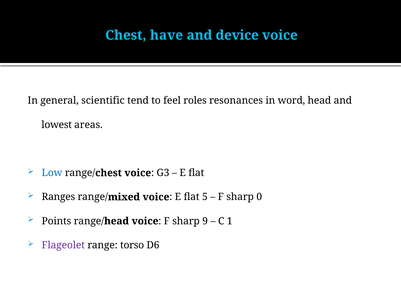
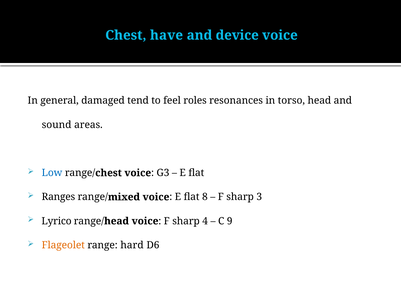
scientific: scientific -> damaged
word: word -> torso
lowest: lowest -> sound
5: 5 -> 8
0: 0 -> 3
Points: Points -> Lyrico
9: 9 -> 4
1: 1 -> 9
Flageolet colour: purple -> orange
torso: torso -> hard
